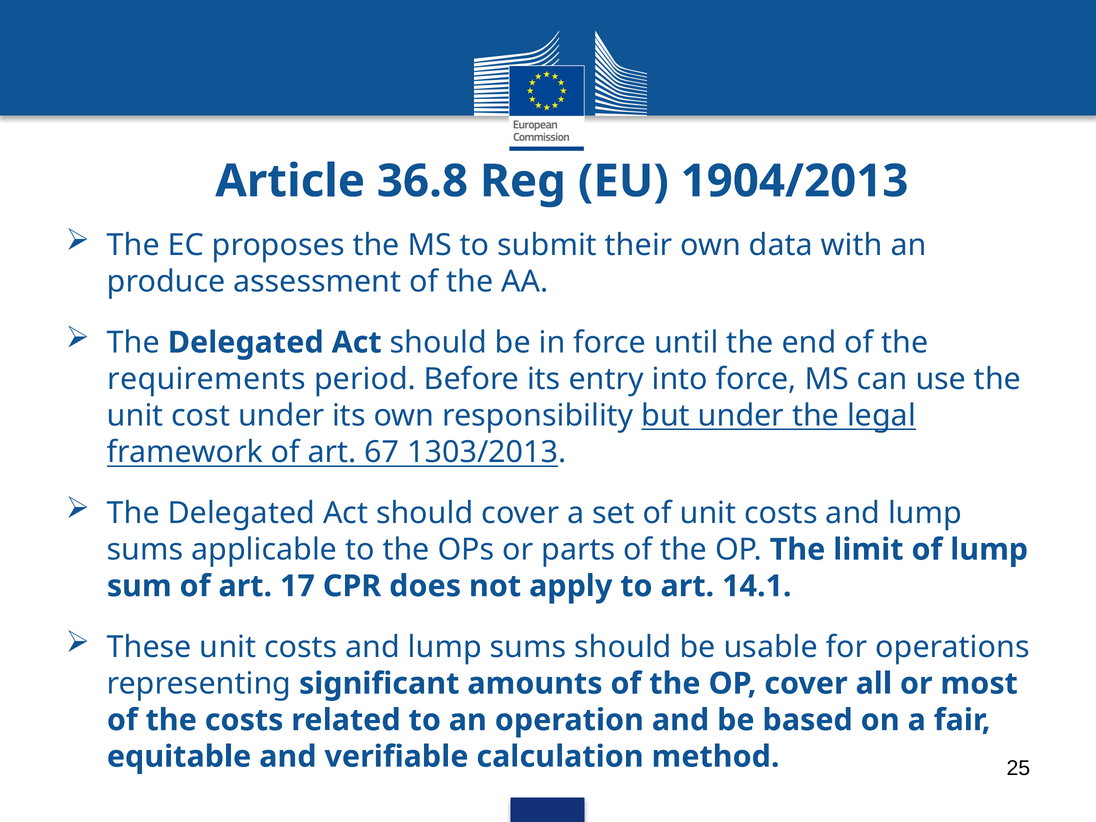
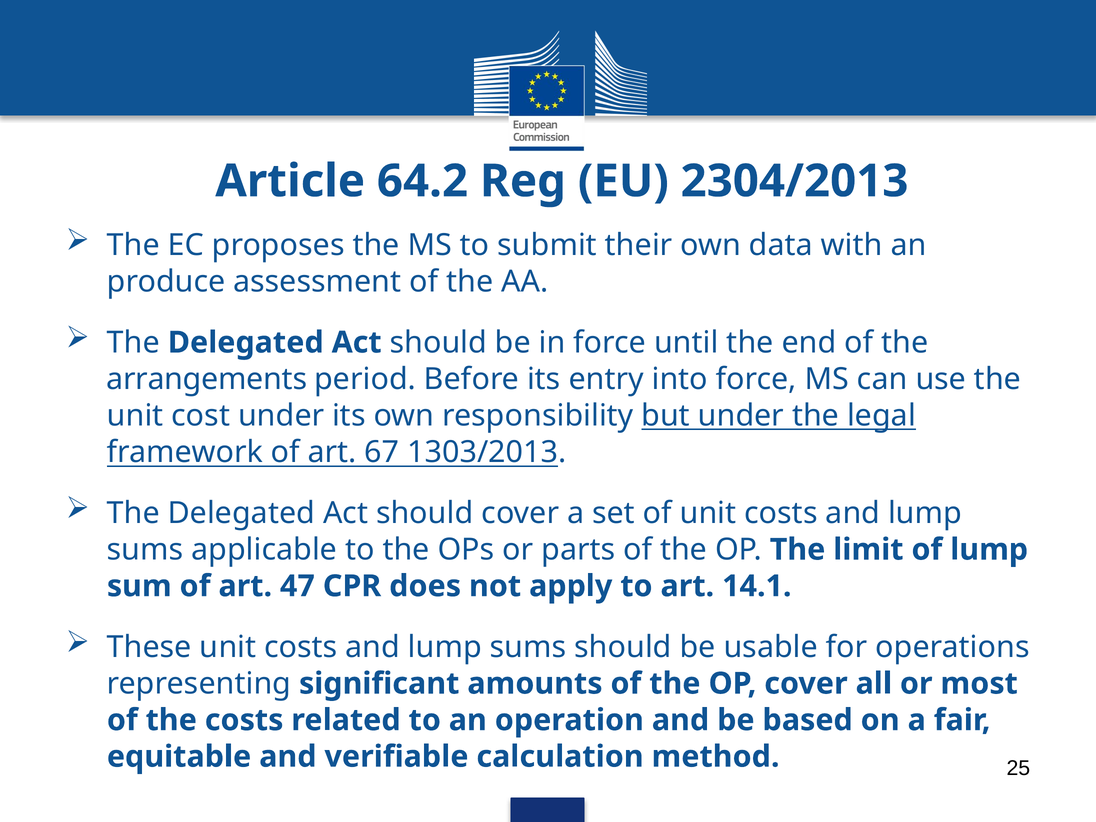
36.8: 36.8 -> 64.2
1904/2013: 1904/2013 -> 2304/2013
requirements: requirements -> arrangements
17: 17 -> 47
